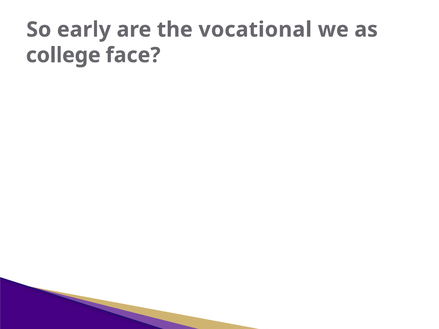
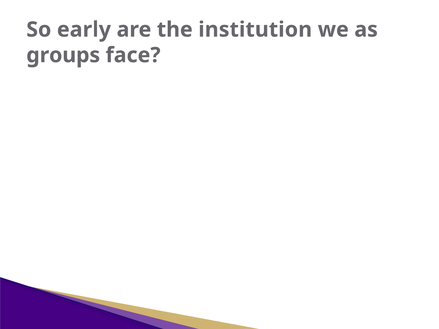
vocational: vocational -> institution
college: college -> groups
